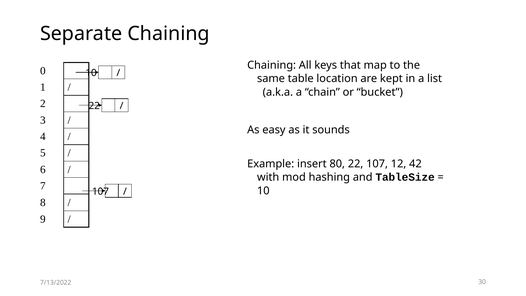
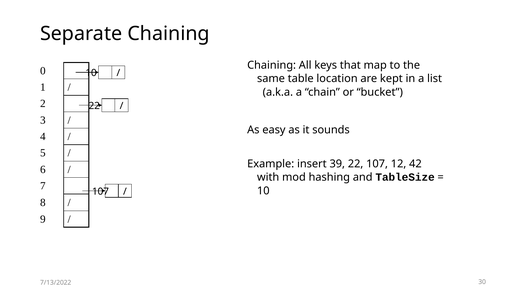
80: 80 -> 39
